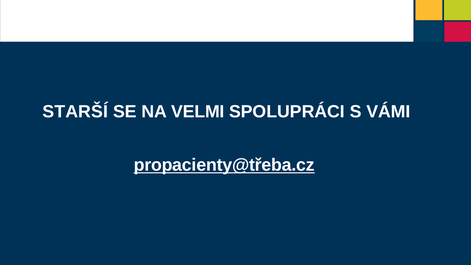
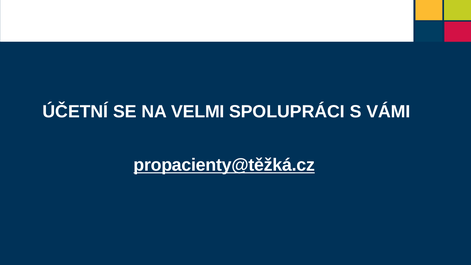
STARŠÍ: STARŠÍ -> ÚČETNÍ
propacienty@třeba.cz: propacienty@třeba.cz -> propacienty@těžká.cz
